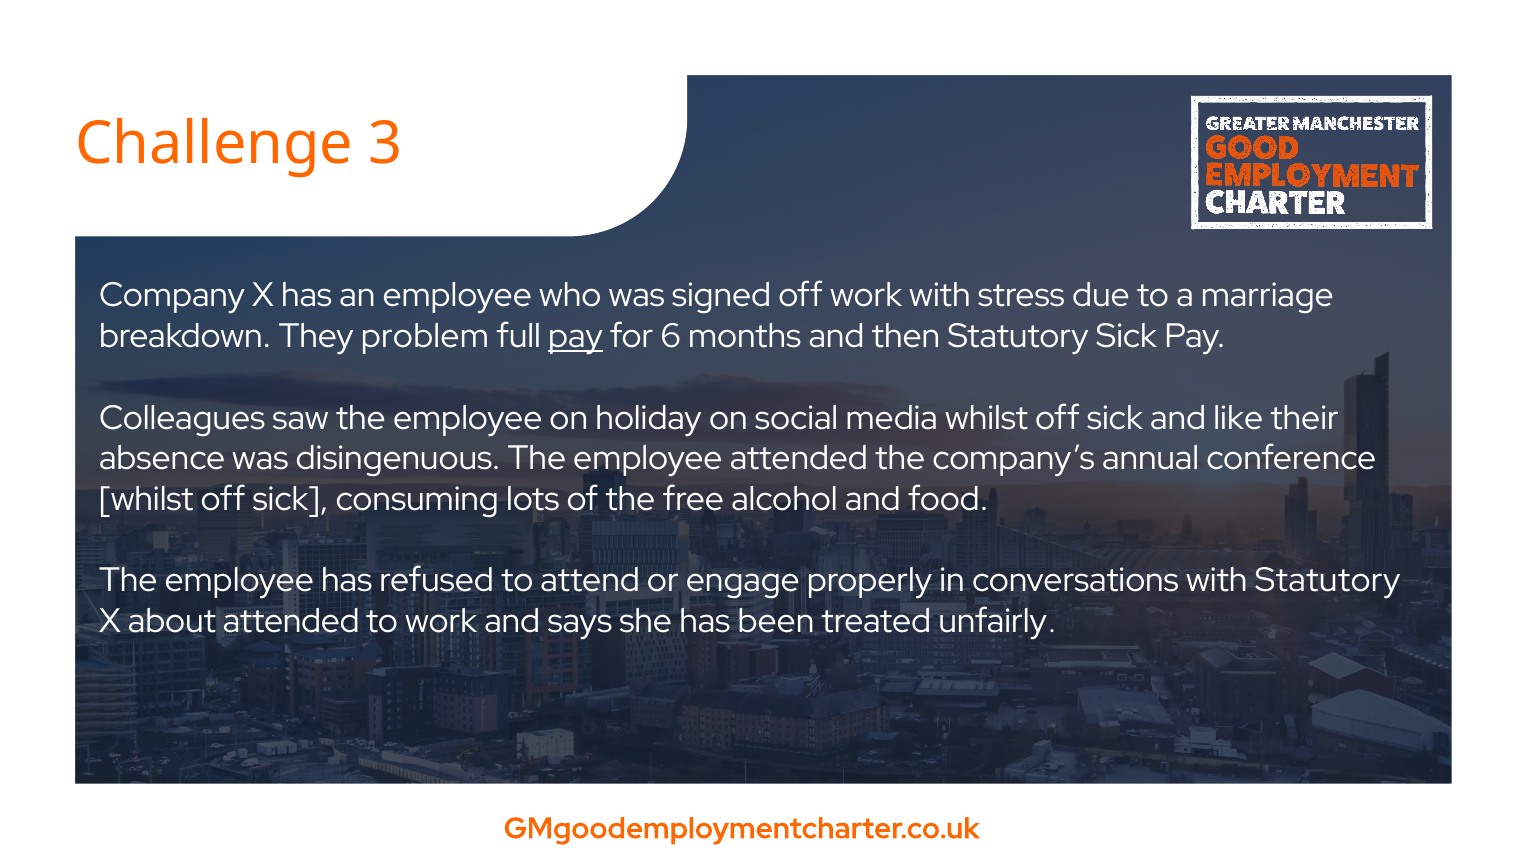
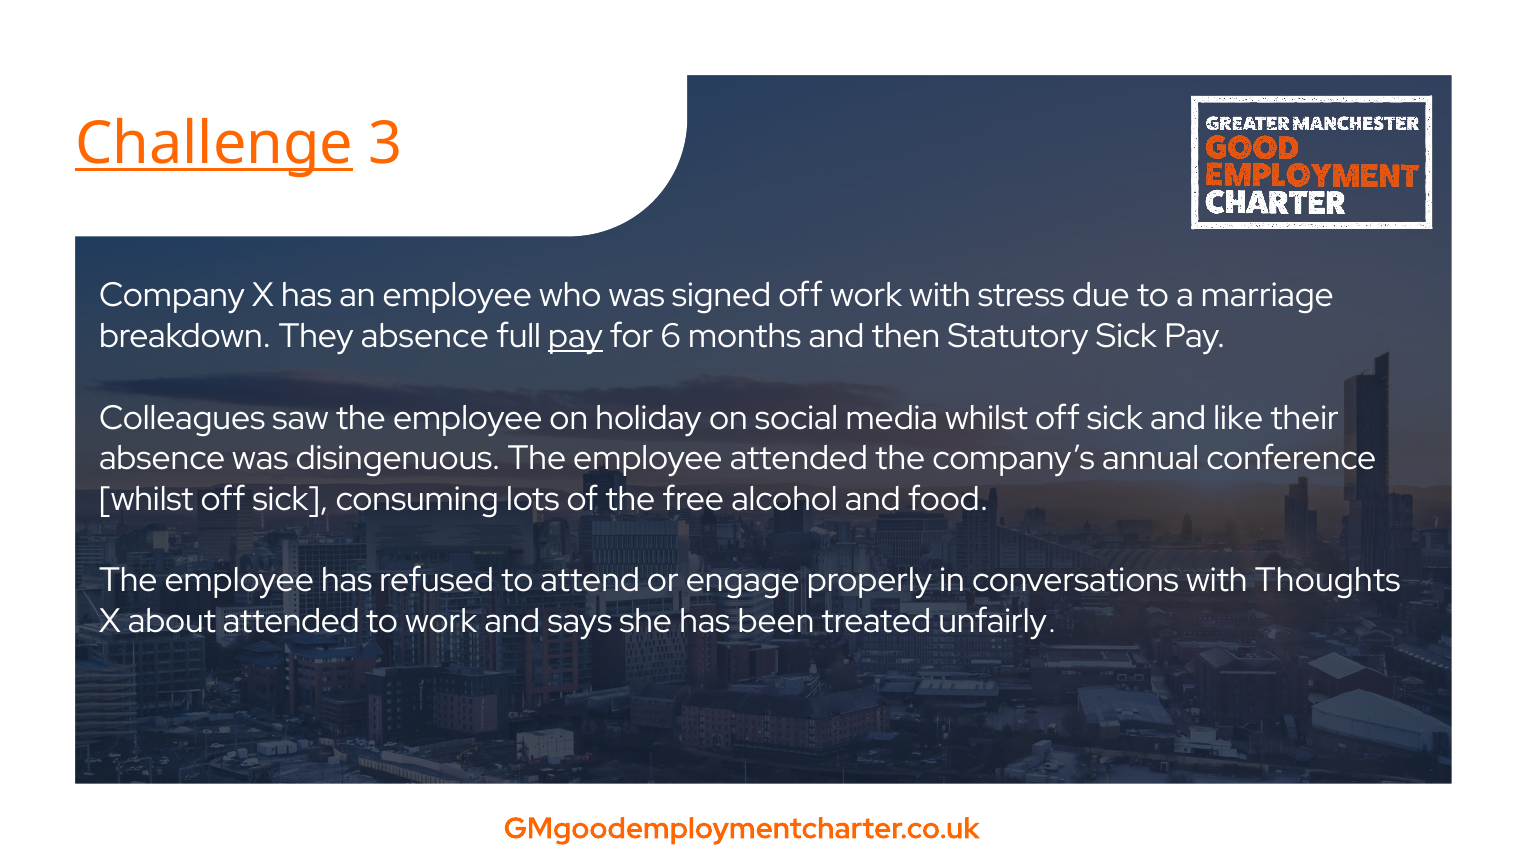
Challenge underline: none -> present
They problem: problem -> absence
with Statutory: Statutory -> Thoughts
